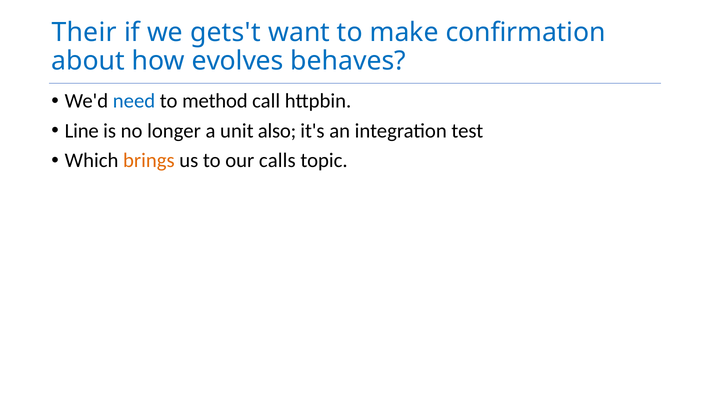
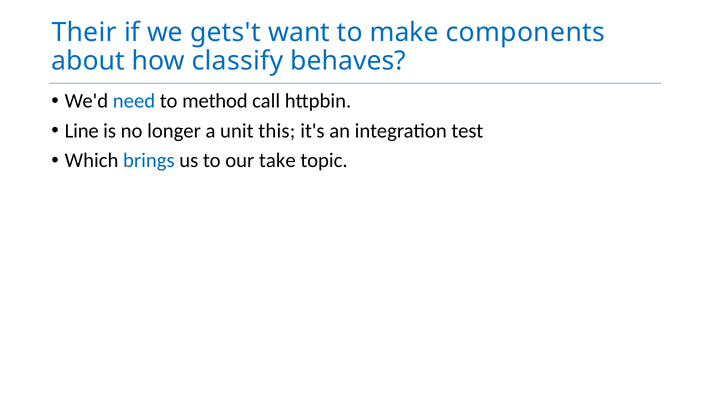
confirmation: confirmation -> components
evolves: evolves -> classify
also: also -> this
brings colour: orange -> blue
calls: calls -> take
